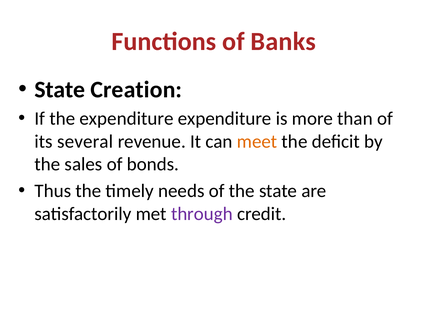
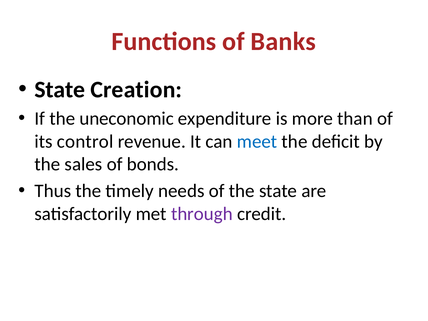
the expenditure: expenditure -> uneconomic
several: several -> control
meet colour: orange -> blue
